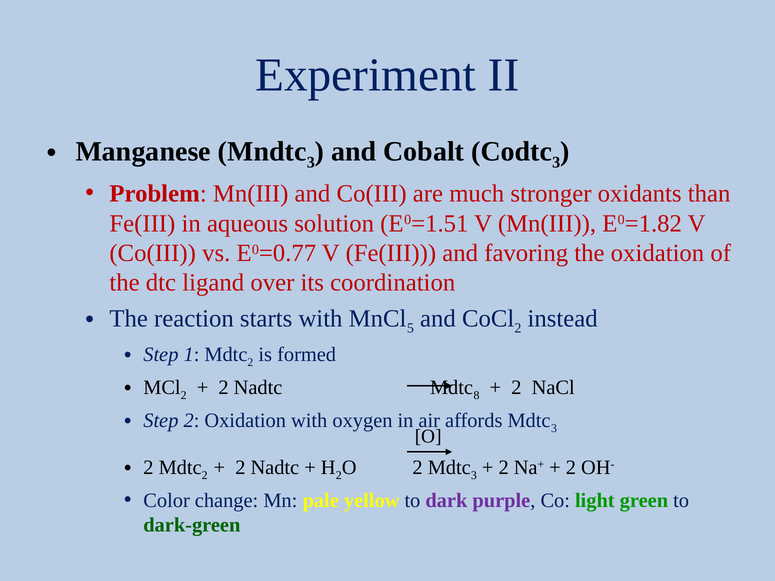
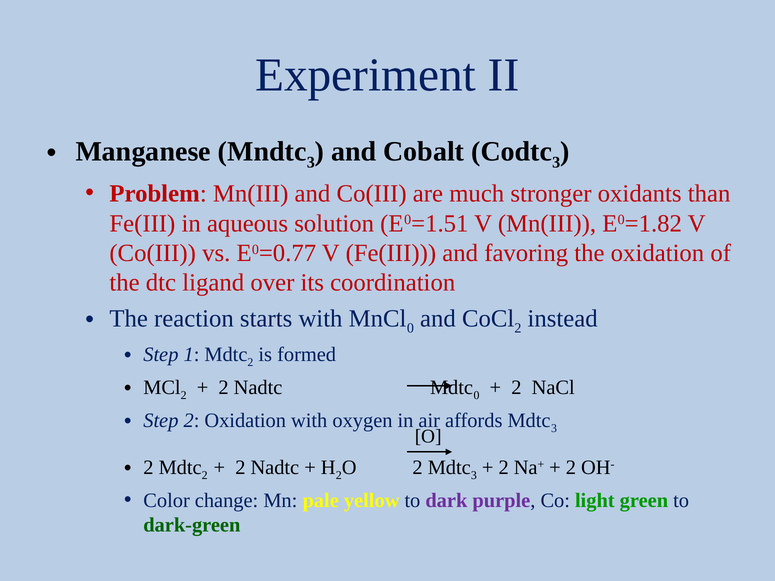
5 at (410, 328): 5 -> 0
8 at (476, 395): 8 -> 0
